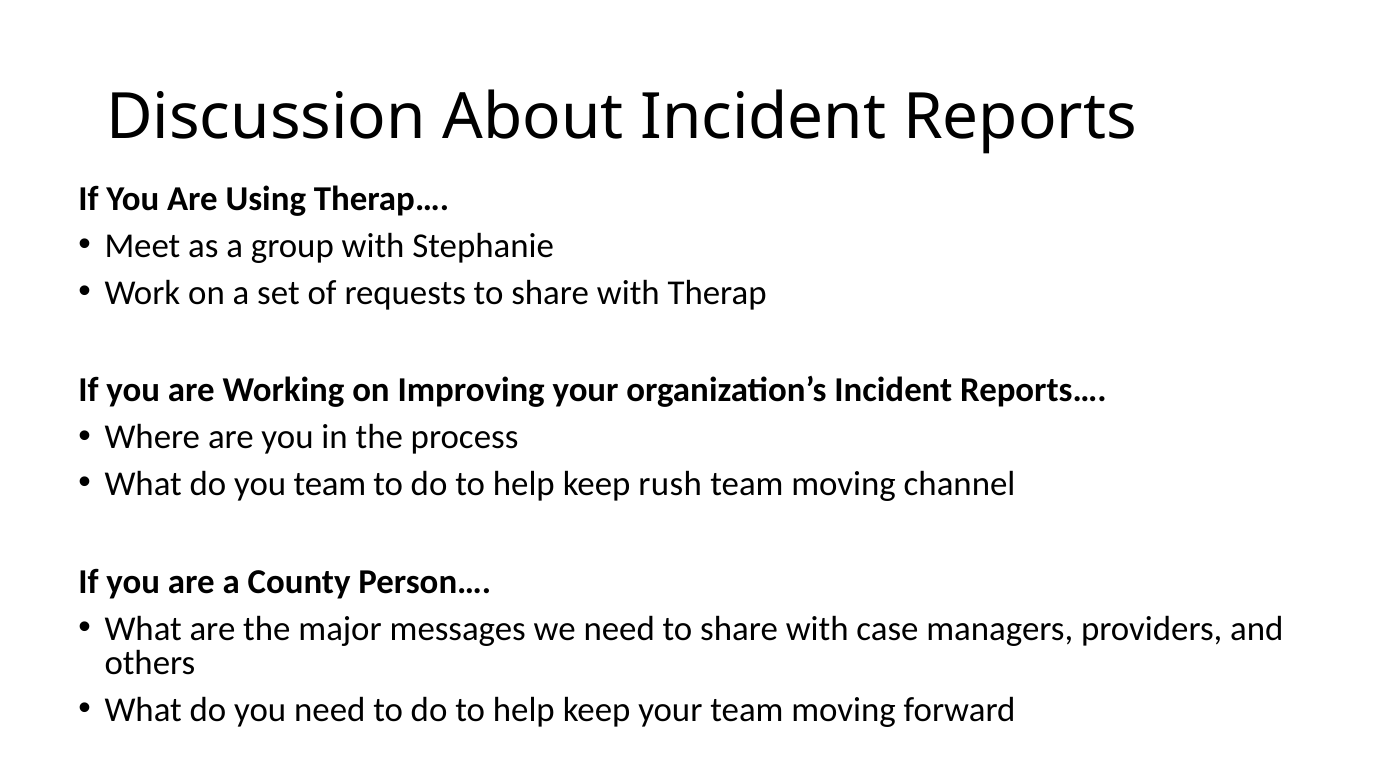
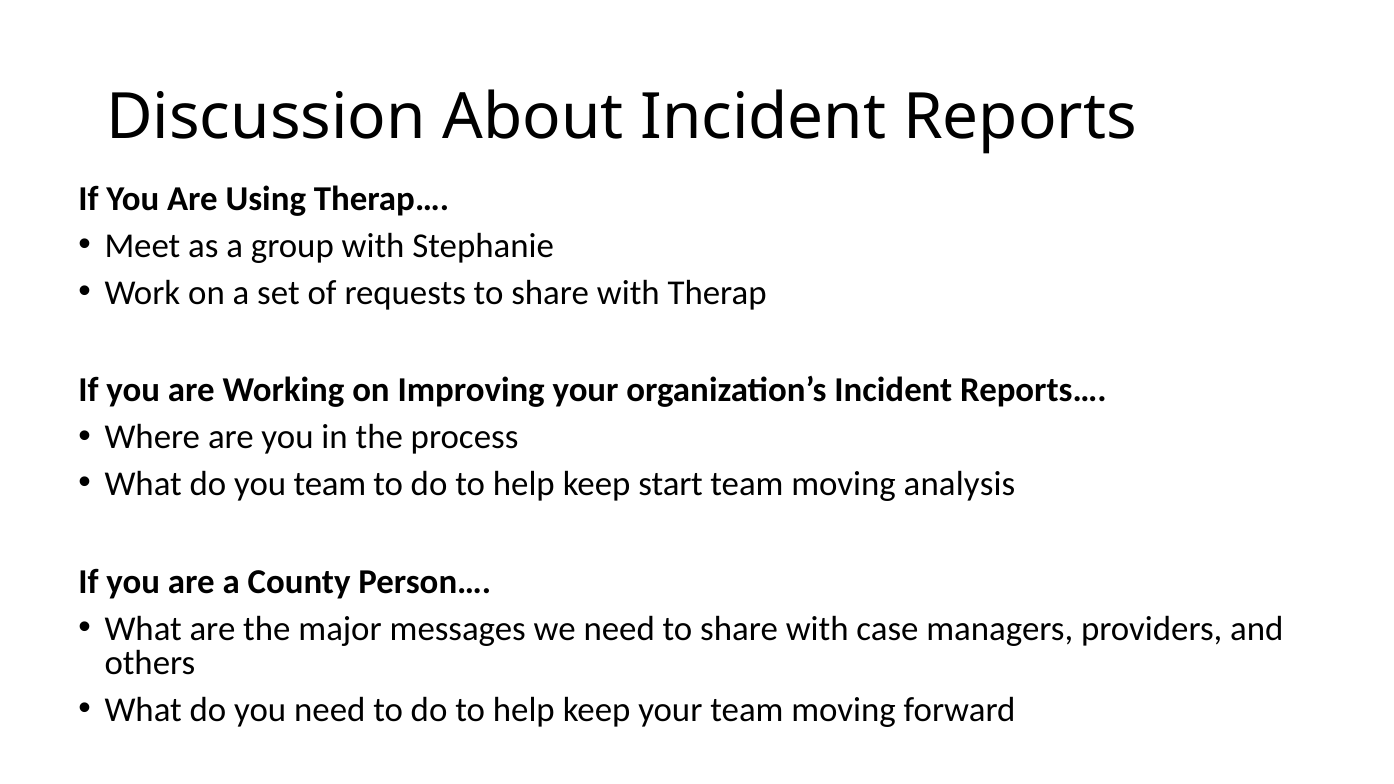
rush: rush -> start
channel: channel -> analysis
